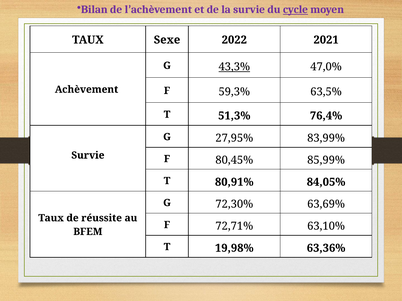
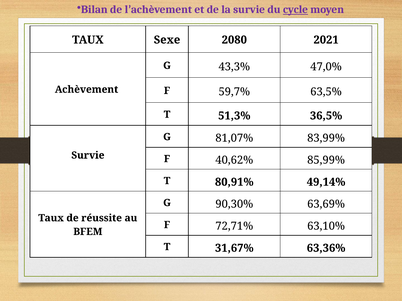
2022: 2022 -> 2080
43,3% underline: present -> none
59,3%: 59,3% -> 59,7%
76,4%: 76,4% -> 36,5%
27,95%: 27,95% -> 81,07%
80,45%: 80,45% -> 40,62%
84,05%: 84,05% -> 49,14%
72,30%: 72,30% -> 90,30%
19,98%: 19,98% -> 31,67%
